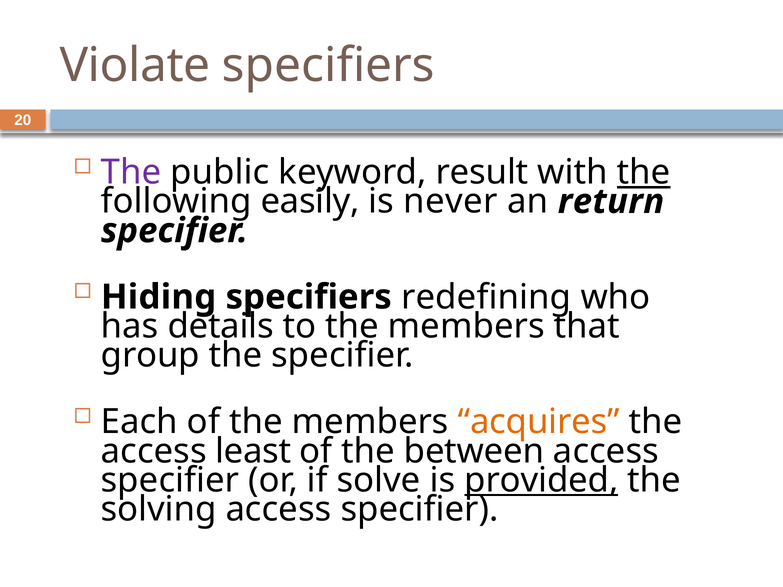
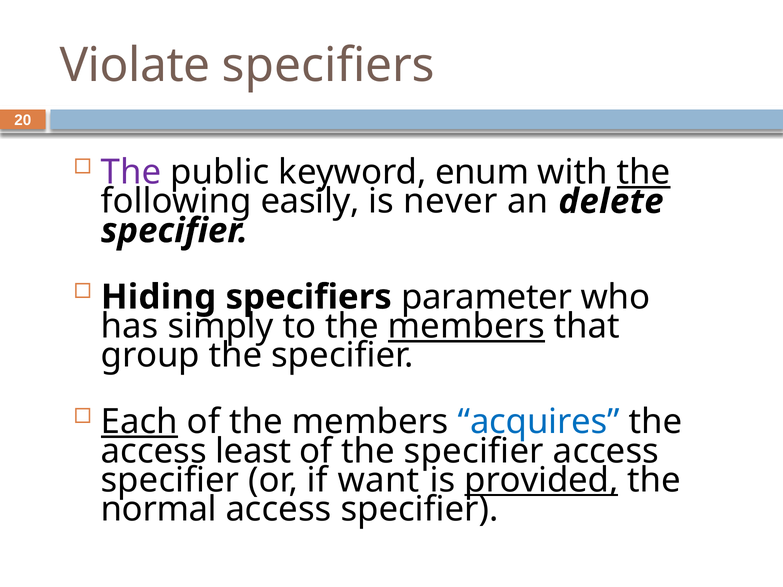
result: result -> enum
return: return -> delete
redefining: redefining -> parameter
details: details -> simply
members at (466, 326) underline: none -> present
Each underline: none -> present
acquires colour: orange -> blue
of the between: between -> specifier
solve: solve -> want
solving: solving -> normal
